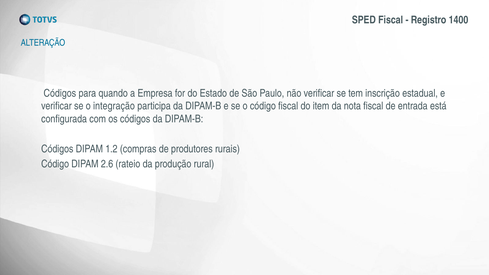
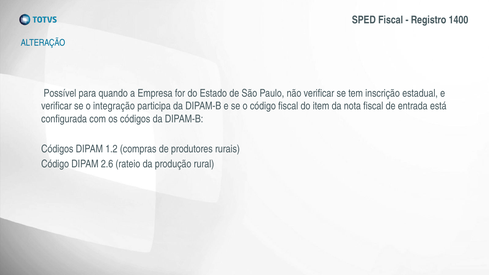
Códigos at (60, 93): Códigos -> Possível
